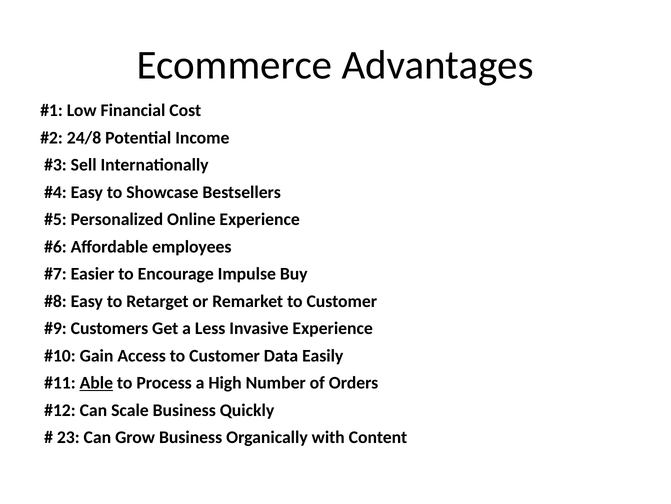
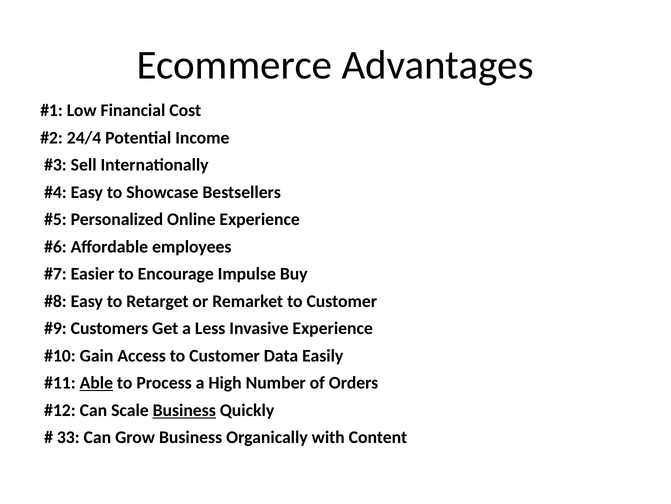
24/8: 24/8 -> 24/4
Business at (184, 410) underline: none -> present
23: 23 -> 33
